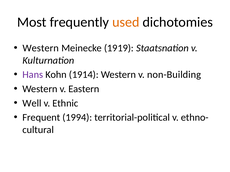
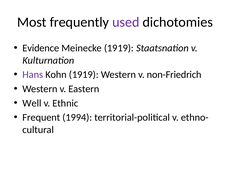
used colour: orange -> purple
Western at (41, 48): Western -> Evidence
Kohn 1914: 1914 -> 1919
non-Building: non-Building -> non-Friedrich
